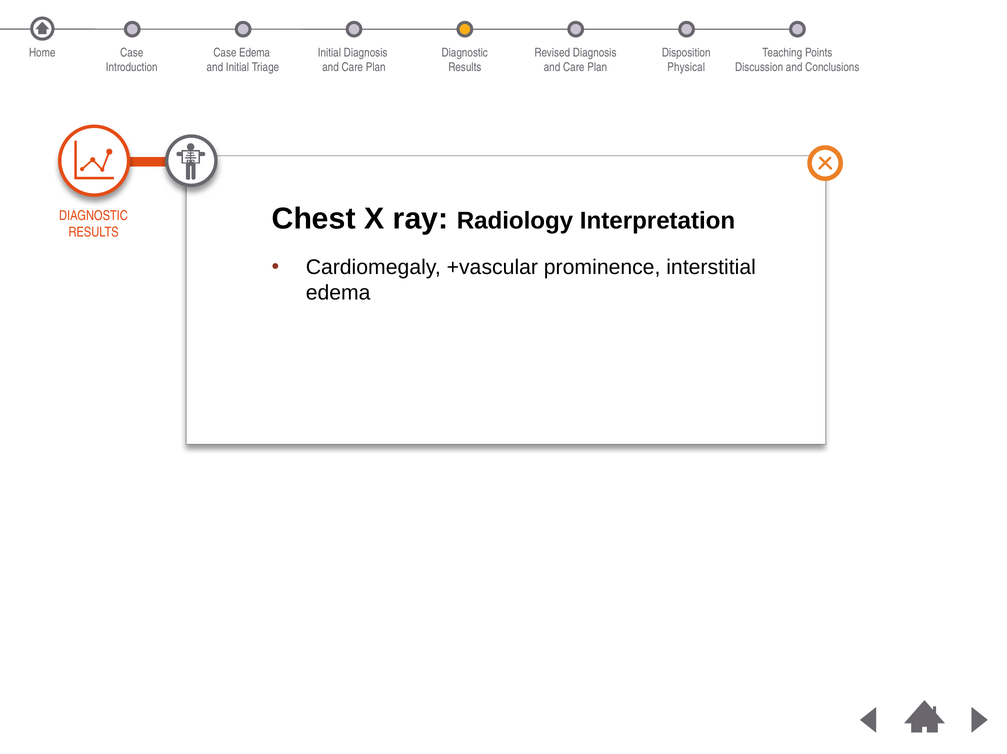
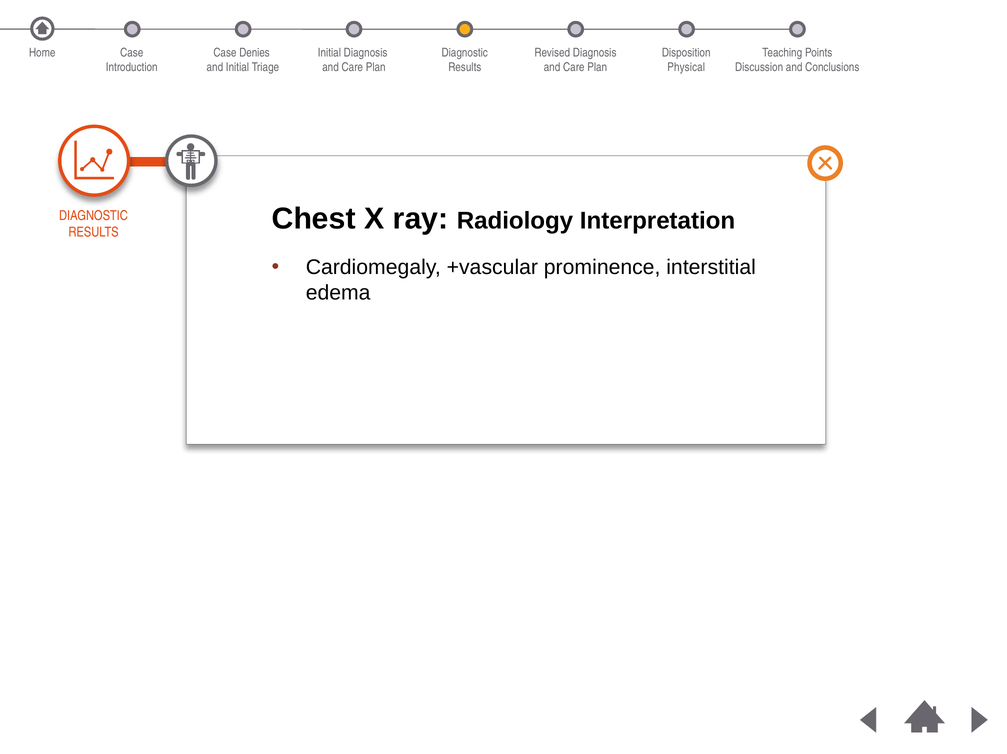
Case Edema: Edema -> Denies
